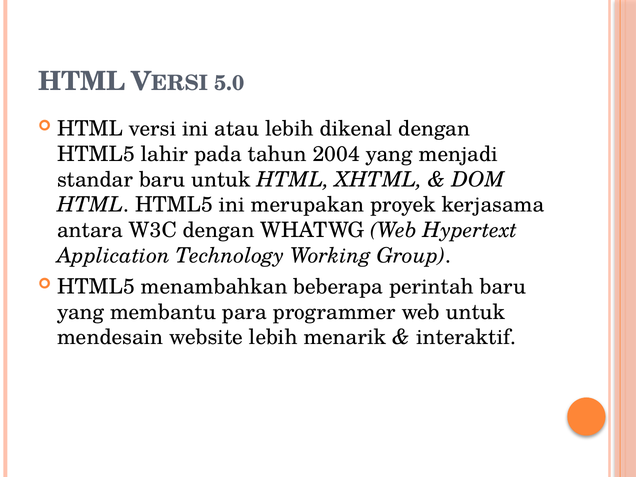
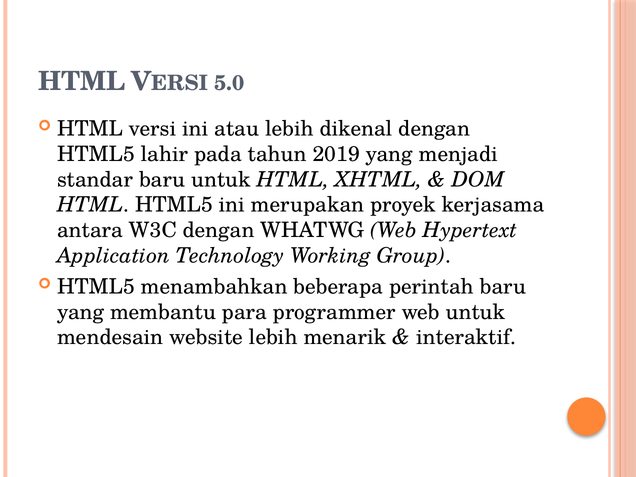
2004: 2004 -> 2019
